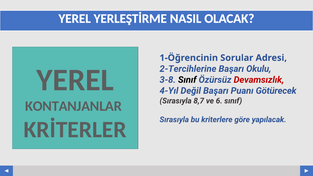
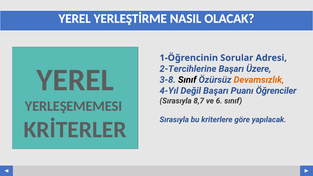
Okulu: Okulu -> Üzere
Devamsızlık colour: red -> orange
Götürecek: Götürecek -> Öğrenciler
KONTANJANLAR: KONTANJANLAR -> YERLEŞEMEMESI
